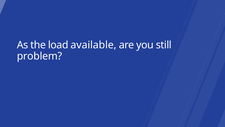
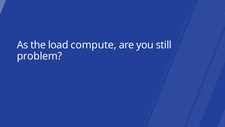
available: available -> compute
